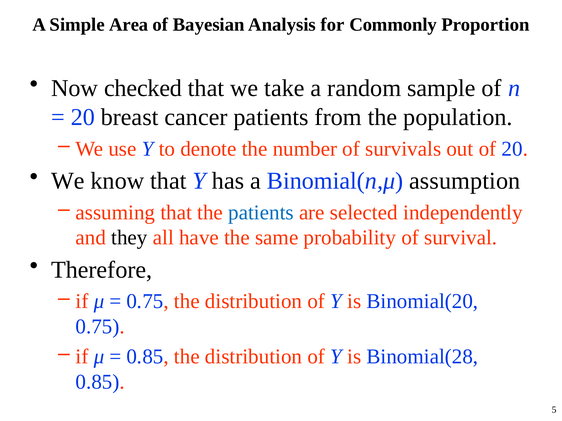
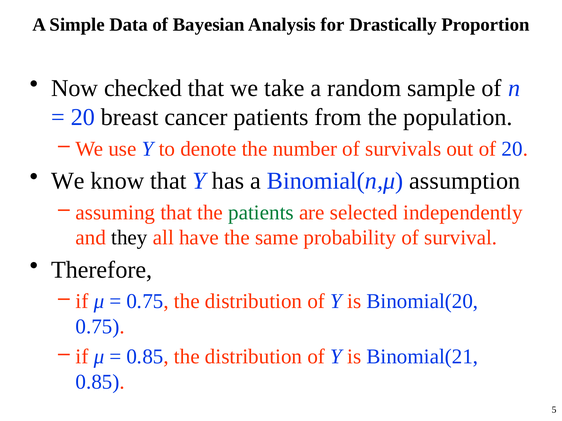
Area: Area -> Data
Commonly: Commonly -> Drastically
patients at (261, 213) colour: blue -> green
Binomial(28: Binomial(28 -> Binomial(21
